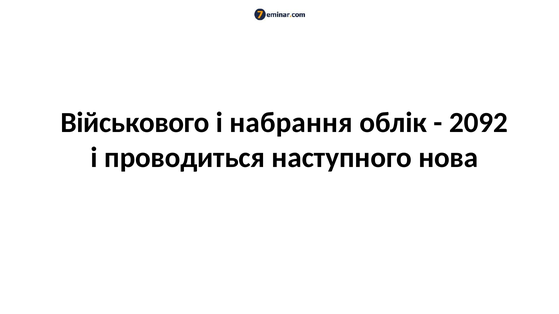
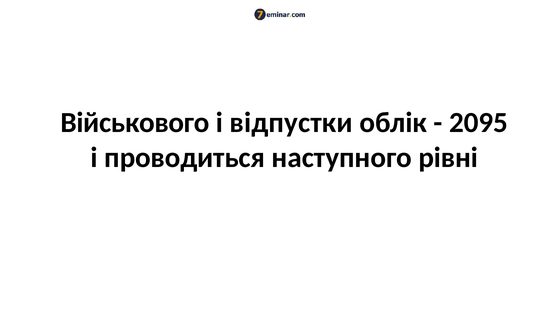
набрання: набрання -> відпустки
2092: 2092 -> 2095
нова: нова -> рівні
